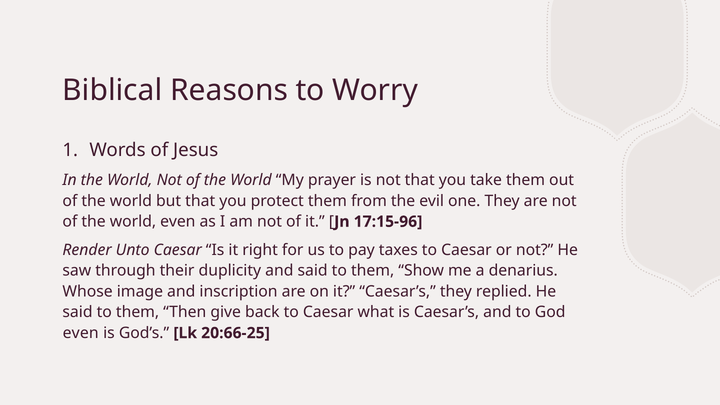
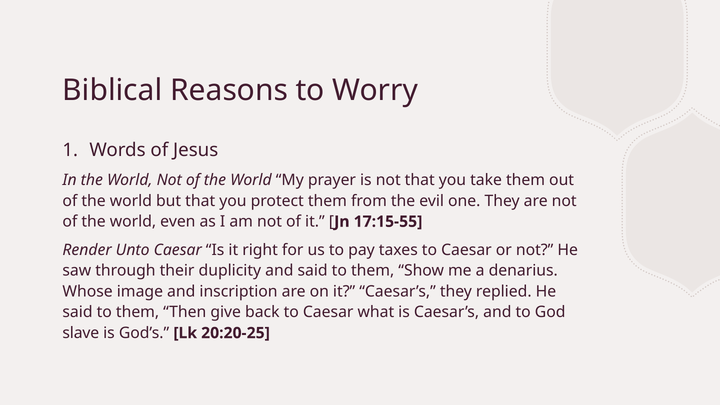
17:15-96: 17:15-96 -> 17:15-55
even at (81, 333): even -> slave
20:66-25: 20:66-25 -> 20:20-25
